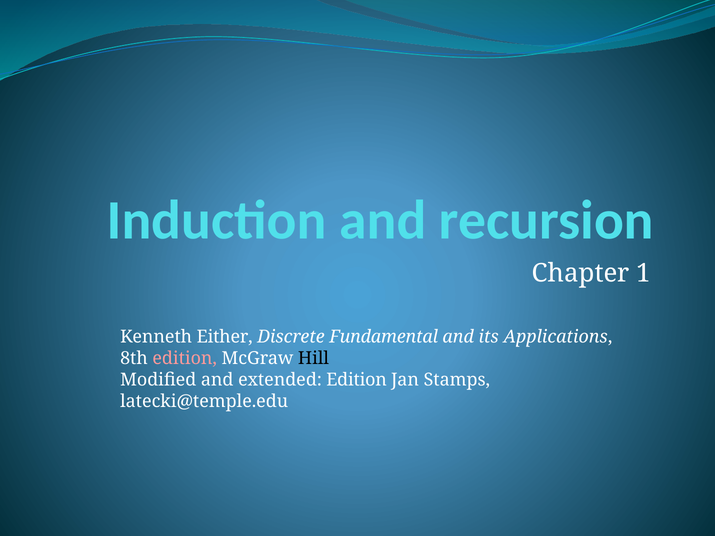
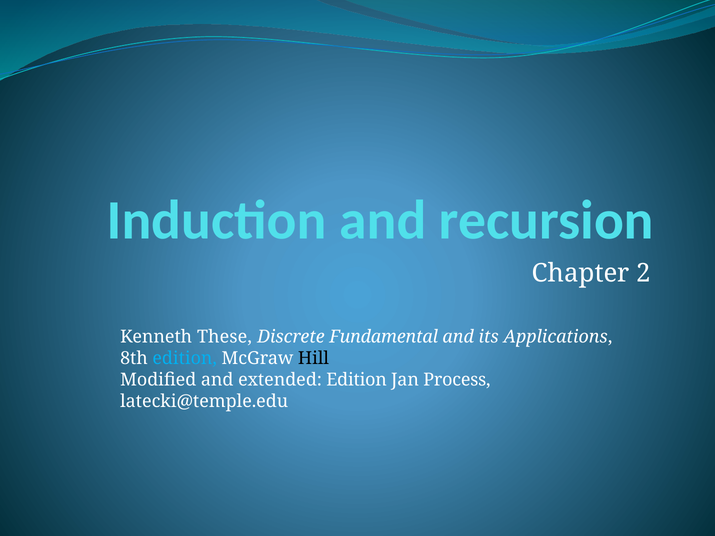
1: 1 -> 2
Either: Either -> These
edition at (185, 359) colour: pink -> light blue
Stamps: Stamps -> Process
